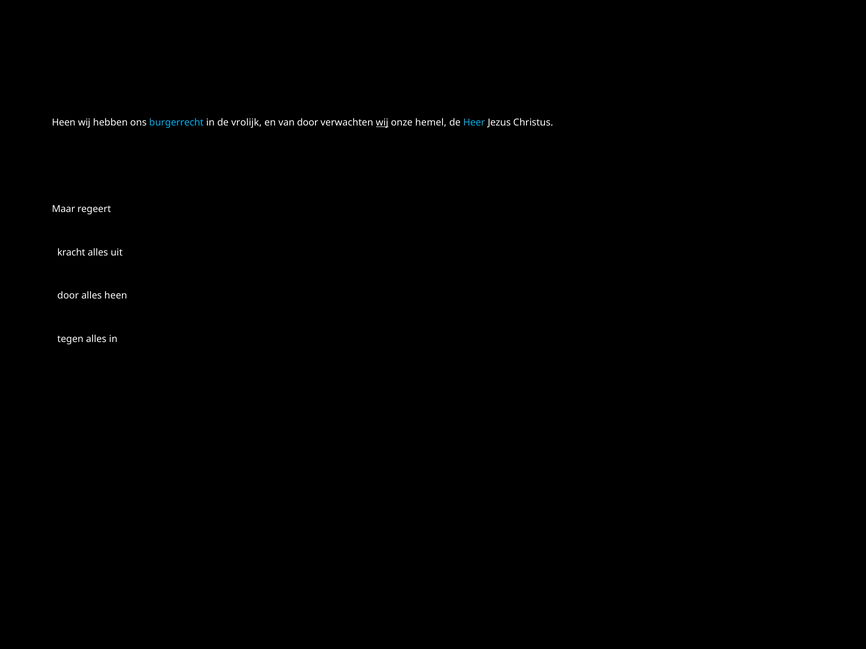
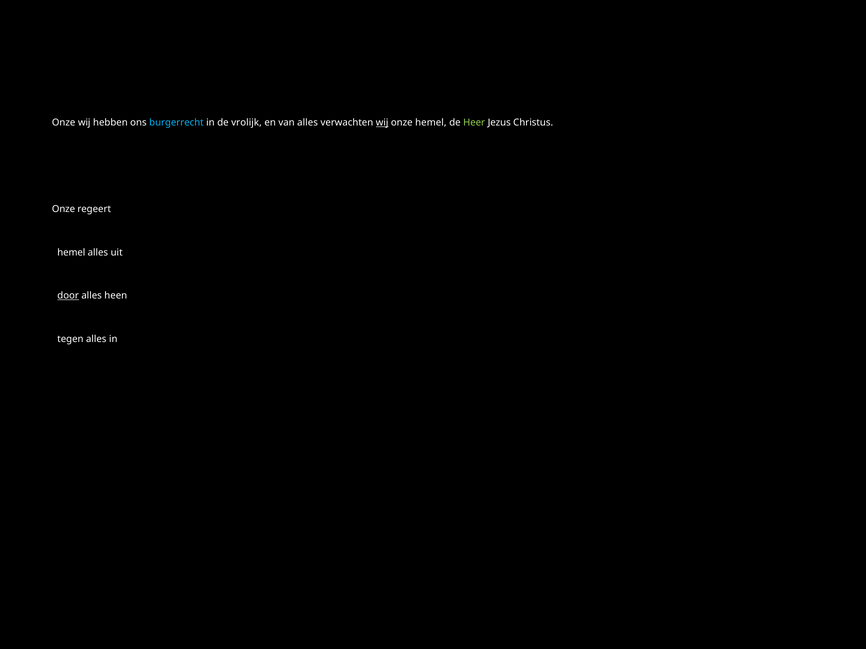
Heen at (64, 123): Heen -> Onze
van door: door -> alles
Heer colour: light blue -> light green
Maar at (64, 209): Maar -> Onze
kracht at (71, 253): kracht -> hemel
door at (68, 296) underline: none -> present
